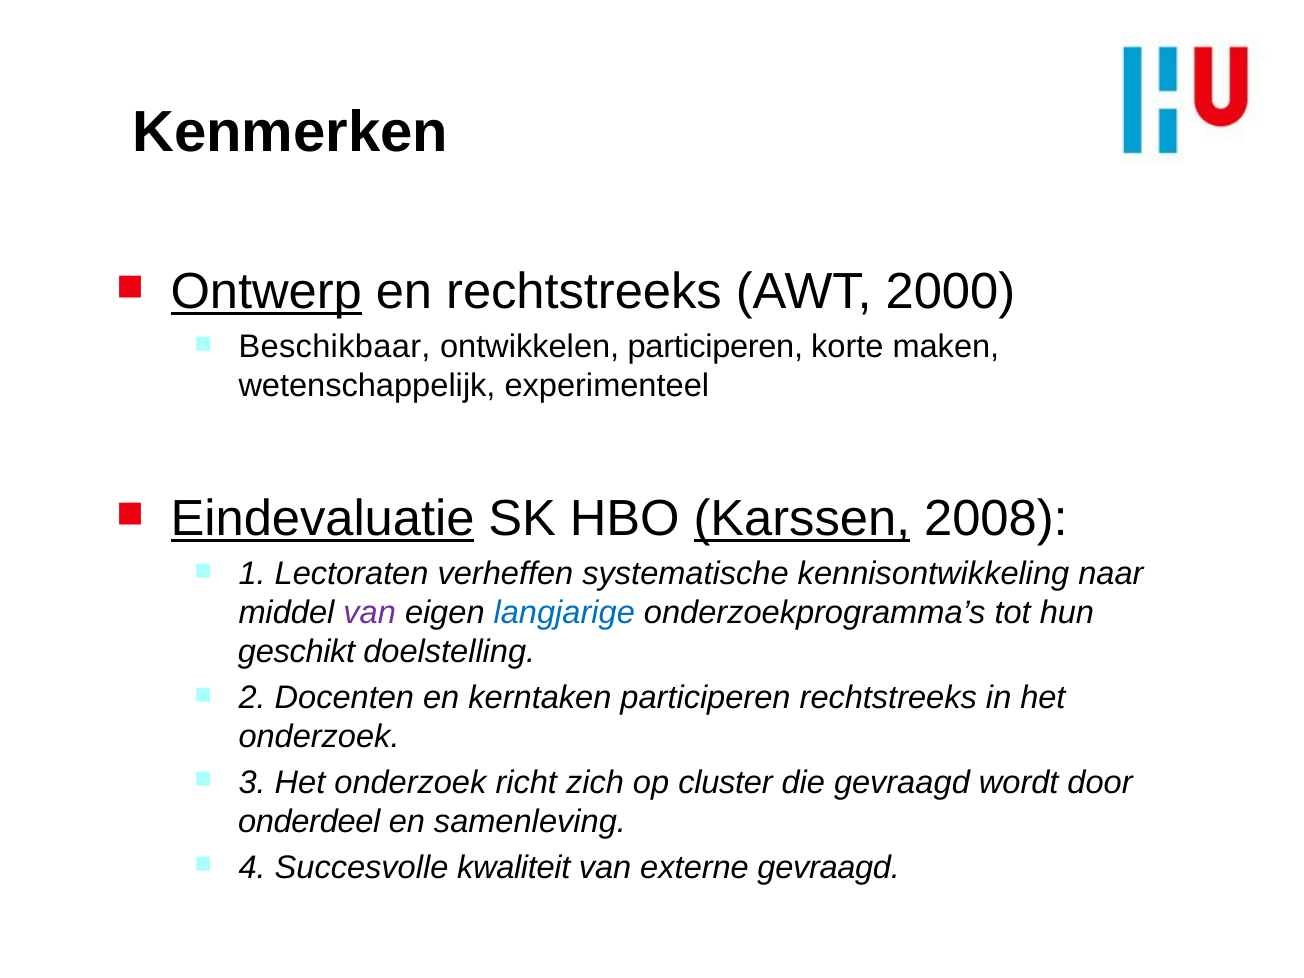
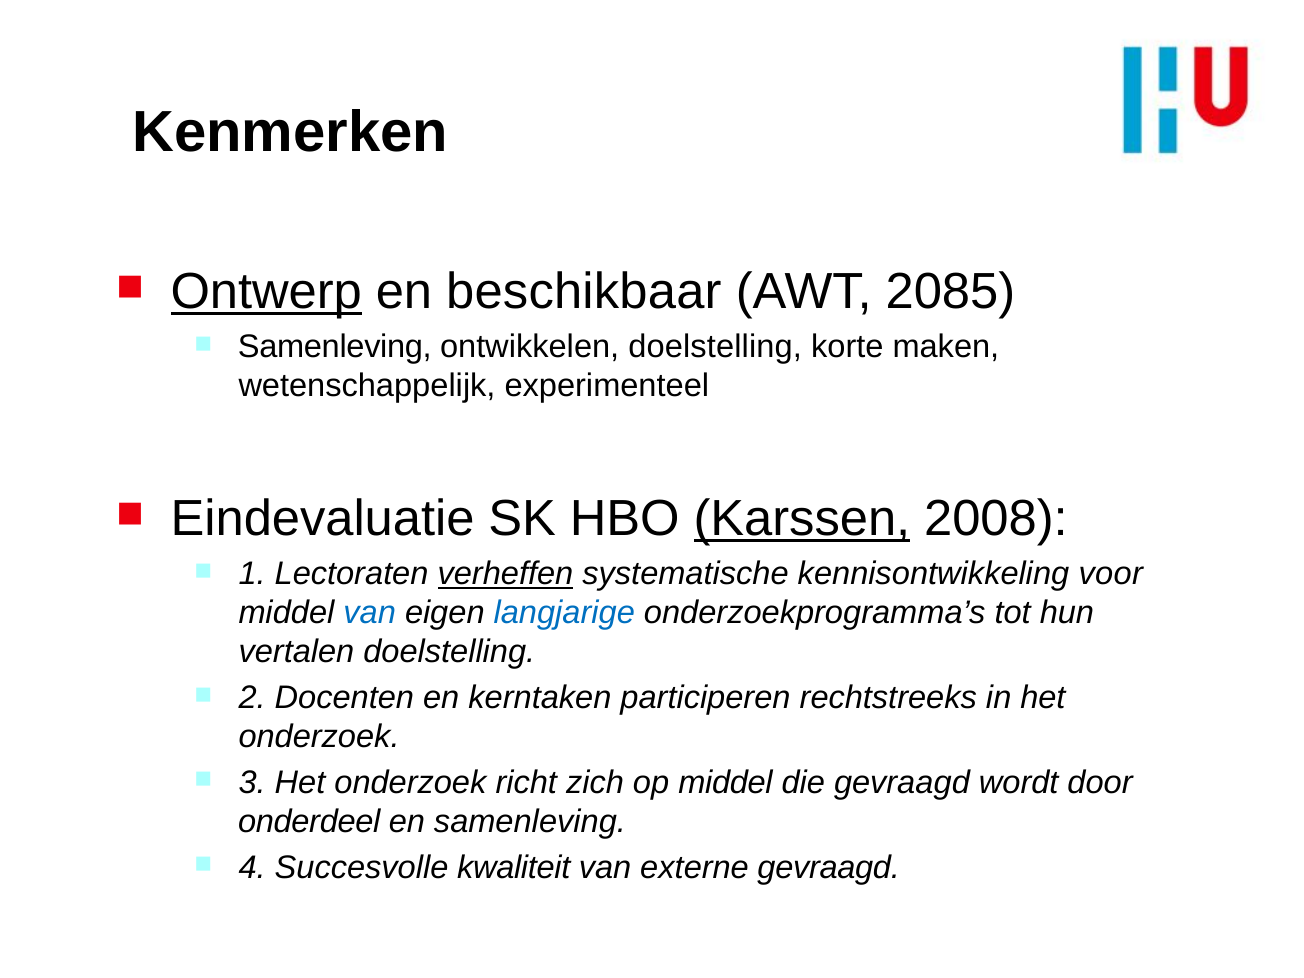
en rechtstreeks: rechtstreeks -> beschikbaar
2000: 2000 -> 2085
Beschikbaar at (335, 347): Beschikbaar -> Samenleving
ontwikkelen participeren: participeren -> doelstelling
Eindevaluatie underline: present -> none
verheffen underline: none -> present
naar: naar -> voor
van at (370, 613) colour: purple -> blue
geschikt: geschikt -> vertalen
op cluster: cluster -> middel
